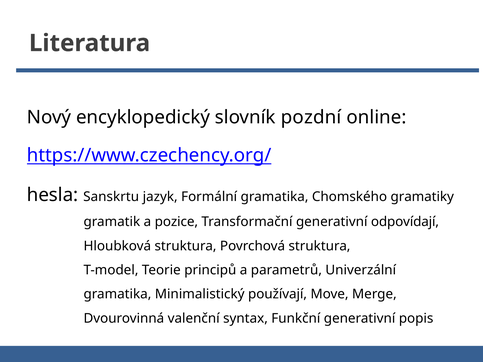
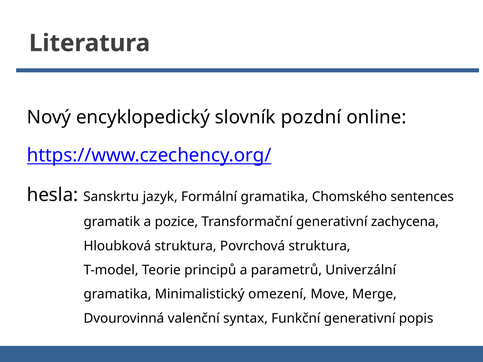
gramatiky: gramatiky -> sentences
odpovídají: odpovídají -> zachycena
používají: používají -> omezení
